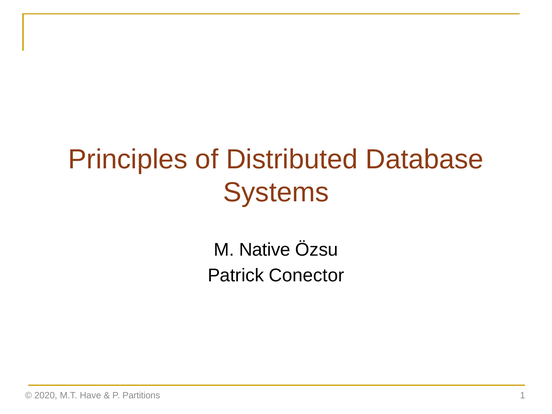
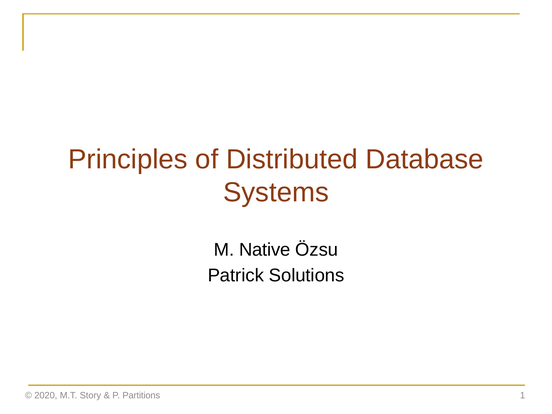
Conector: Conector -> Solutions
Have: Have -> Story
